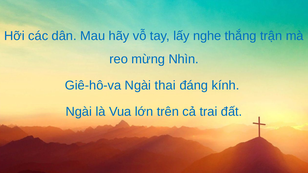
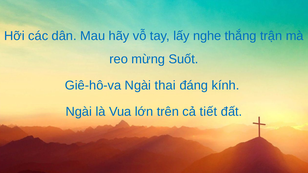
Nhìn: Nhìn -> Suốt
trai: trai -> tiết
